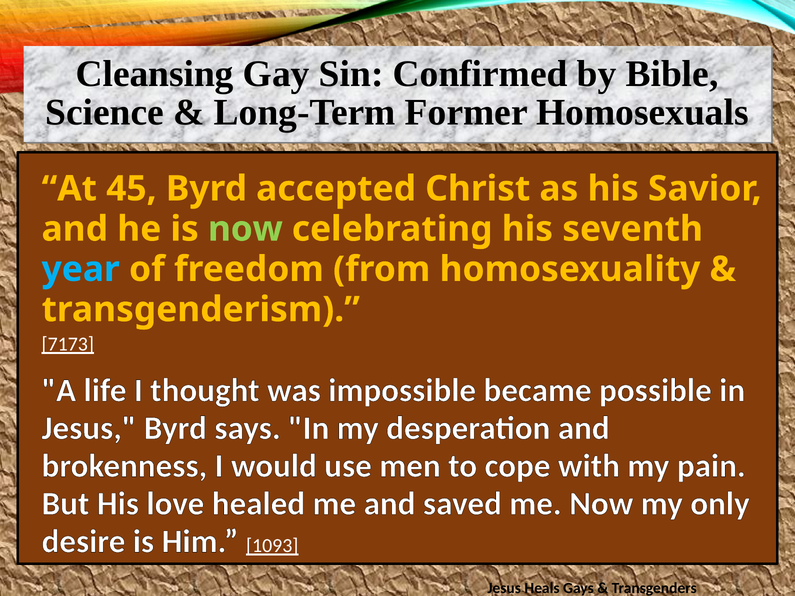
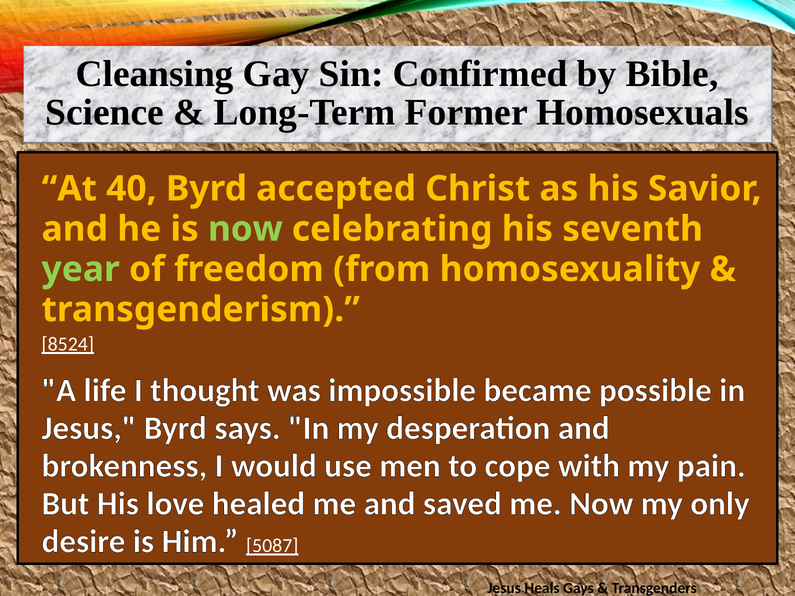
45: 45 -> 40
year colour: light blue -> light green
7173: 7173 -> 8524
1093: 1093 -> 5087
